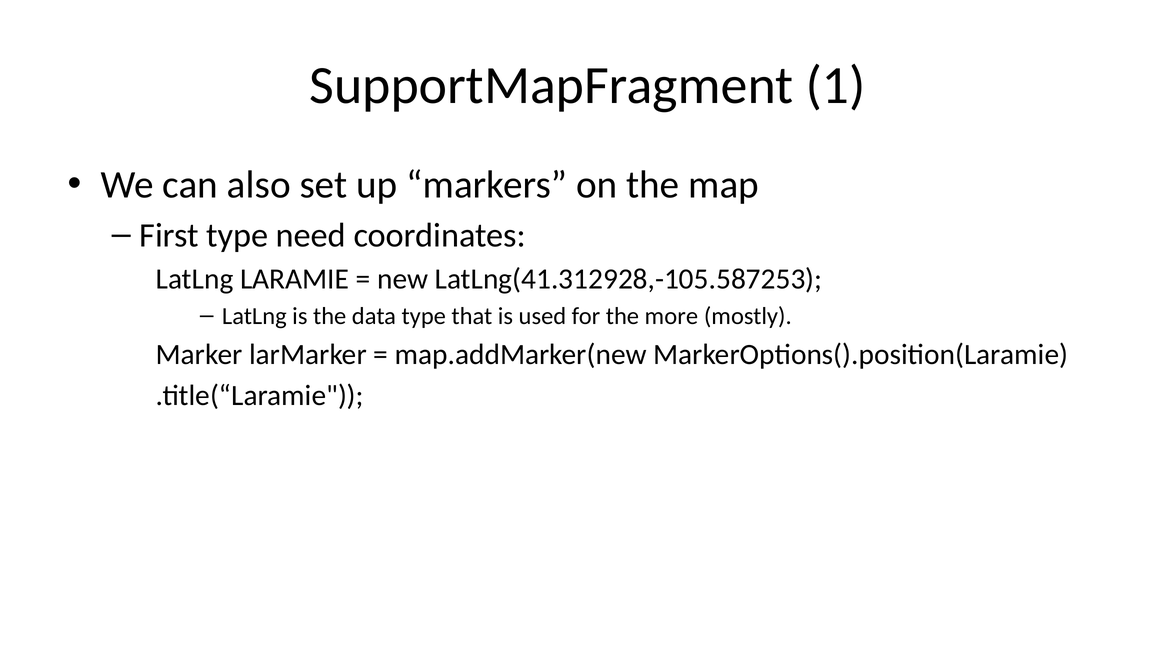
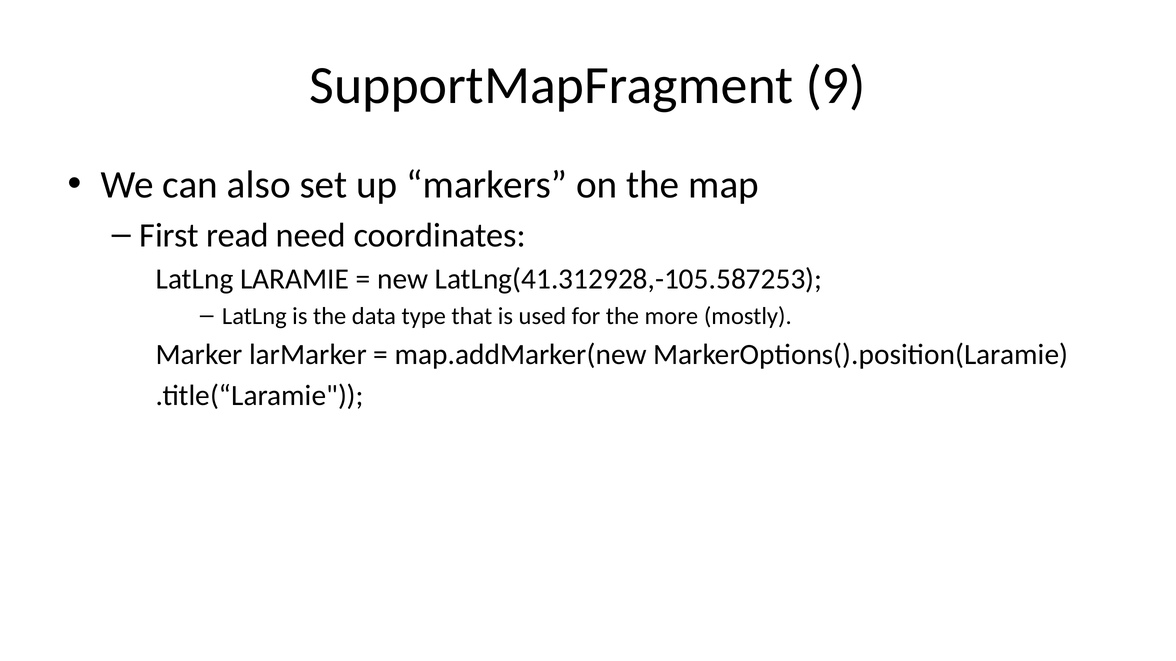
1: 1 -> 9
First type: type -> read
